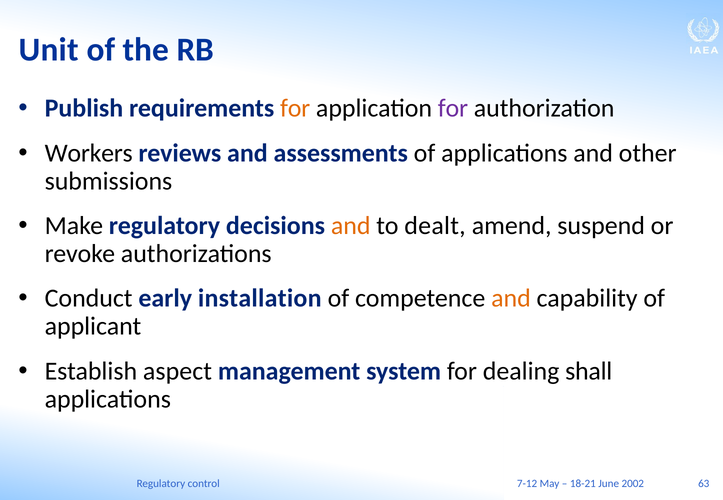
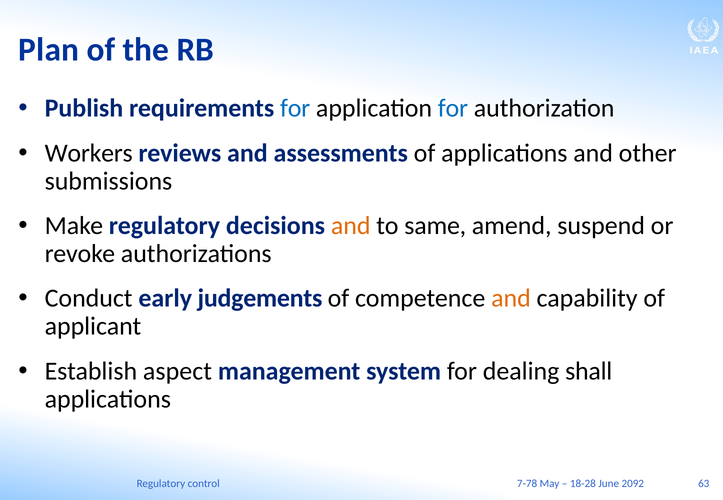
Unit: Unit -> Plan
for at (295, 108) colour: orange -> blue
for at (453, 108) colour: purple -> blue
dealt: dealt -> same
installation: installation -> judgements
7-12: 7-12 -> 7-78
18-21: 18-21 -> 18-28
2002: 2002 -> 2092
